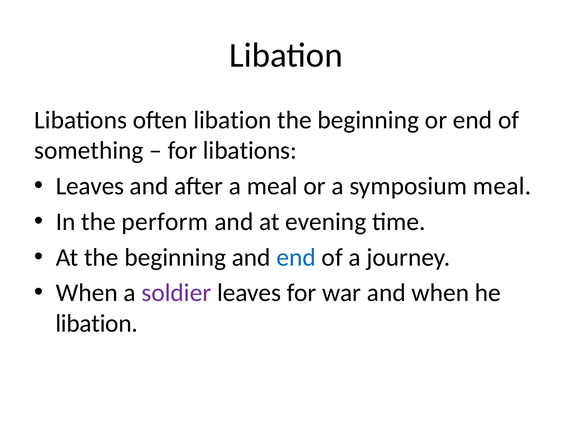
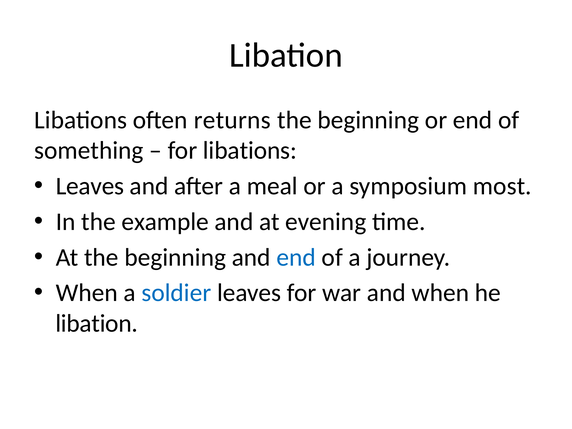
often libation: libation -> returns
symposium meal: meal -> most
perform: perform -> example
soldier colour: purple -> blue
